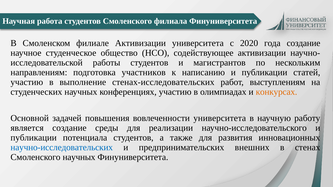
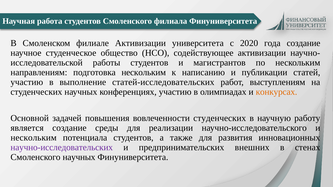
подготовка участников: участников -> нескольким
стенах-исследовательских: стенах-исследовательских -> статей-исследовательских
вовлеченности университета: университета -> студенческих
публикации at (34, 138): публикации -> нескольким
научно-исследовательских colour: blue -> purple
